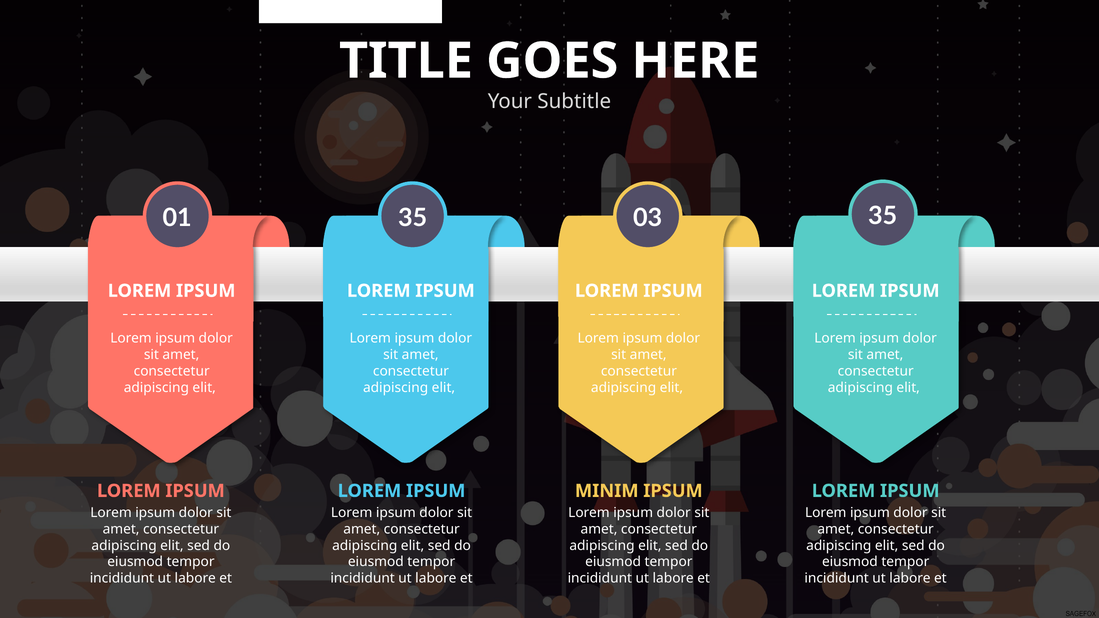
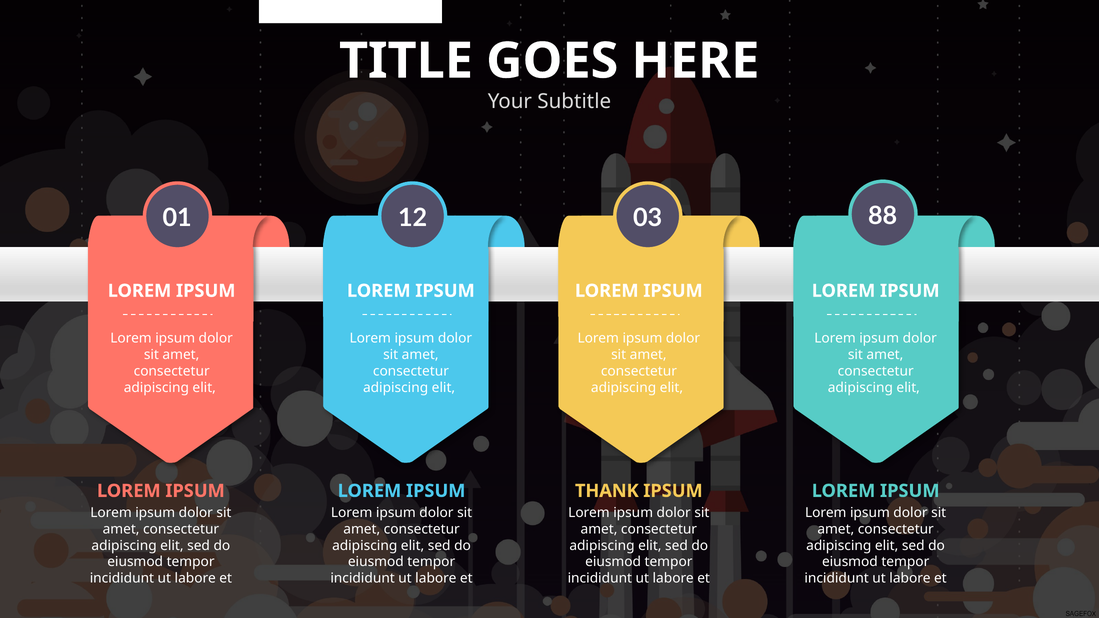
01 35: 35 -> 12
03 35: 35 -> 88
MINIM: MINIM -> THANK
